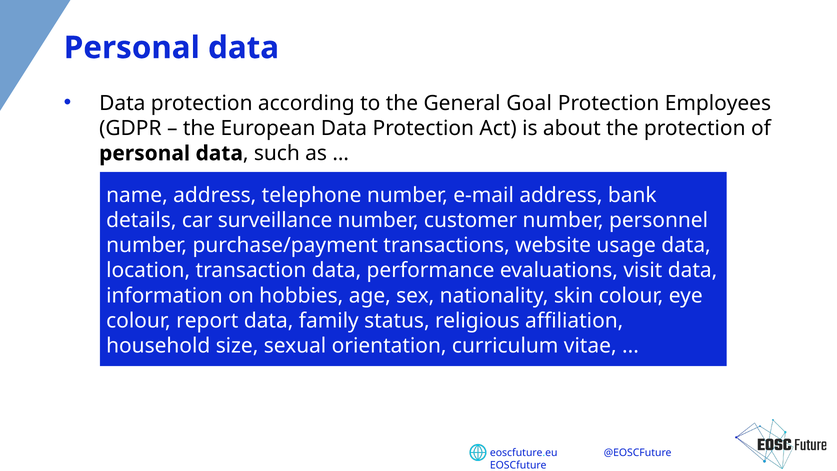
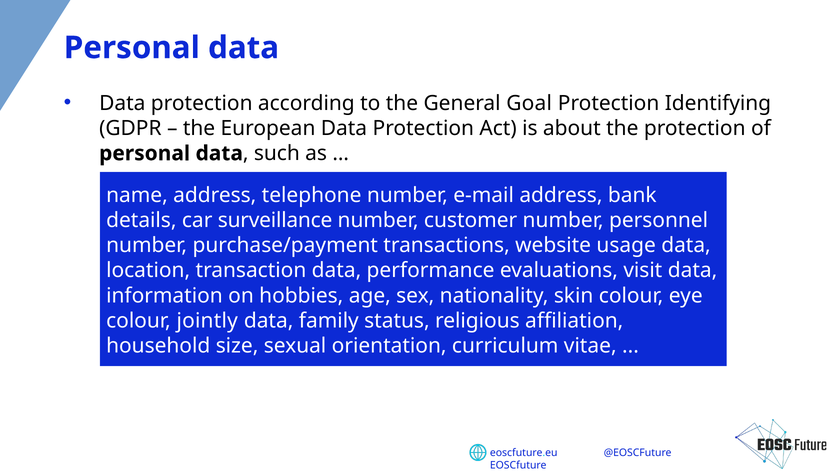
Employees: Employees -> Identifying
report: report -> jointly
